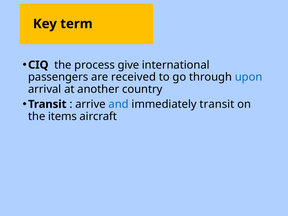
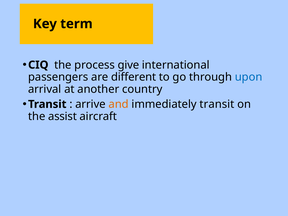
received: received -> different
and colour: blue -> orange
items: items -> assist
